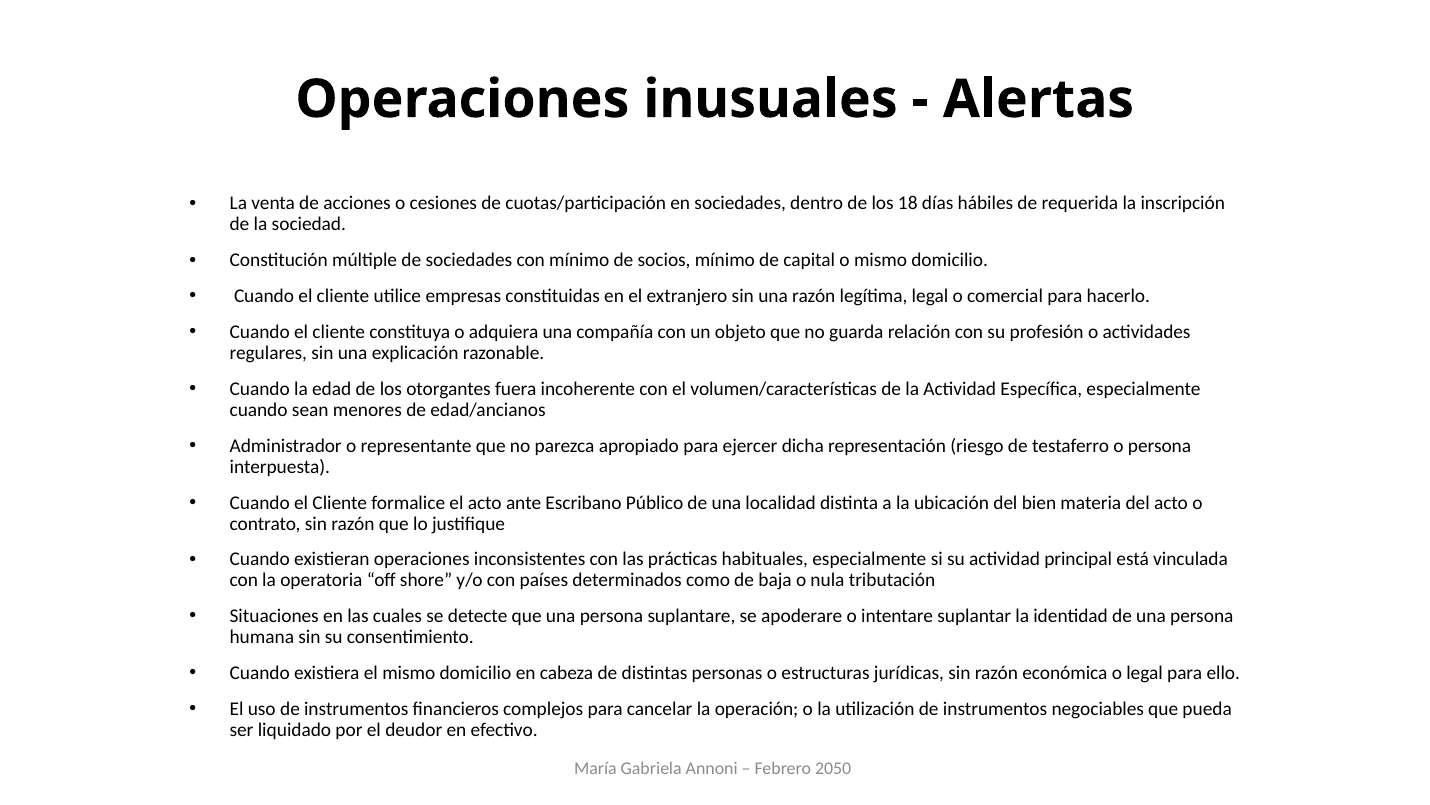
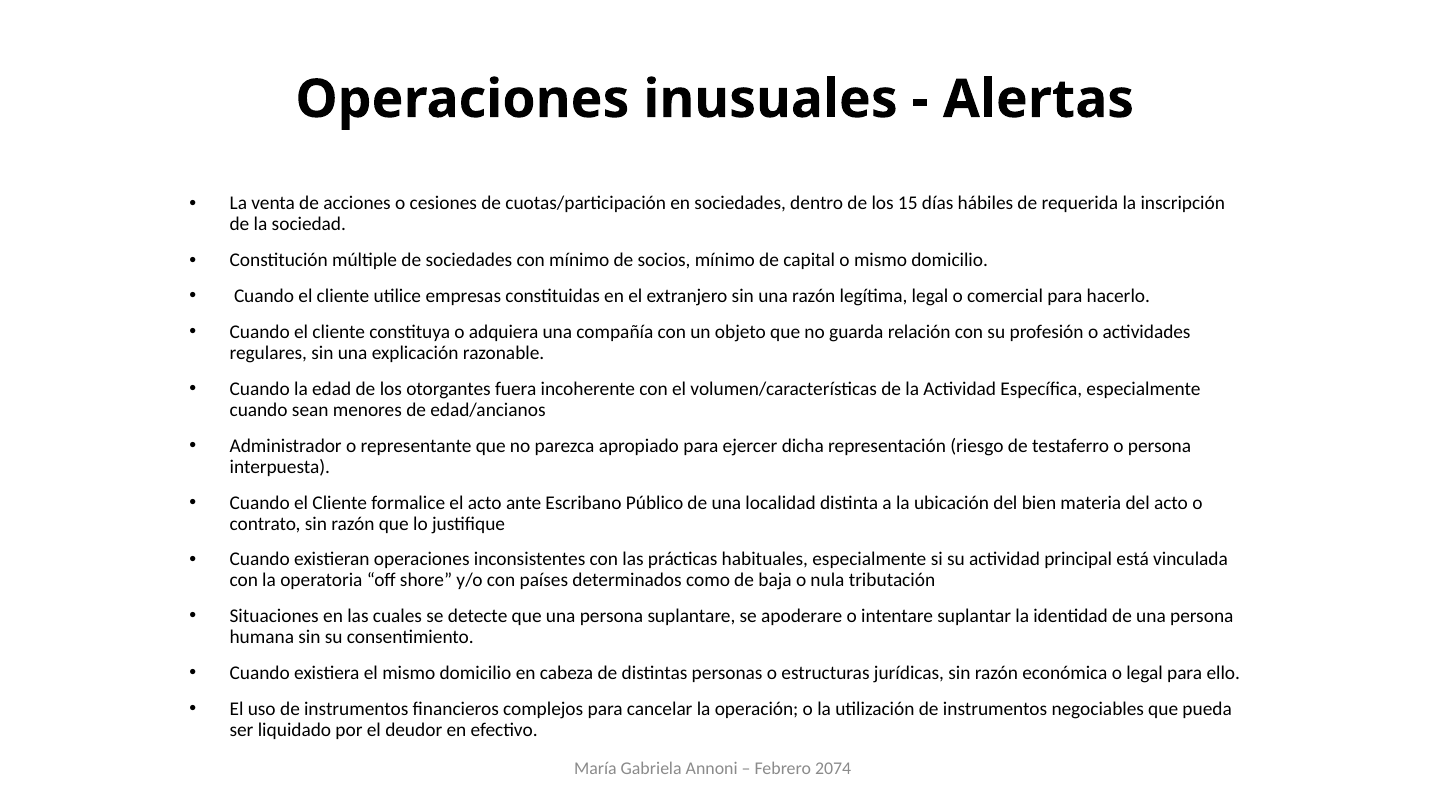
18: 18 -> 15
2050: 2050 -> 2074
